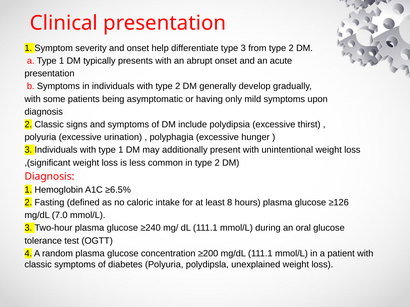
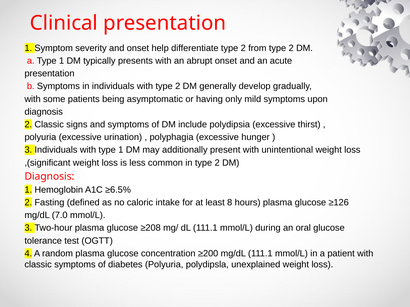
differentiate type 3: 3 -> 2
≥240: ≥240 -> ≥208
